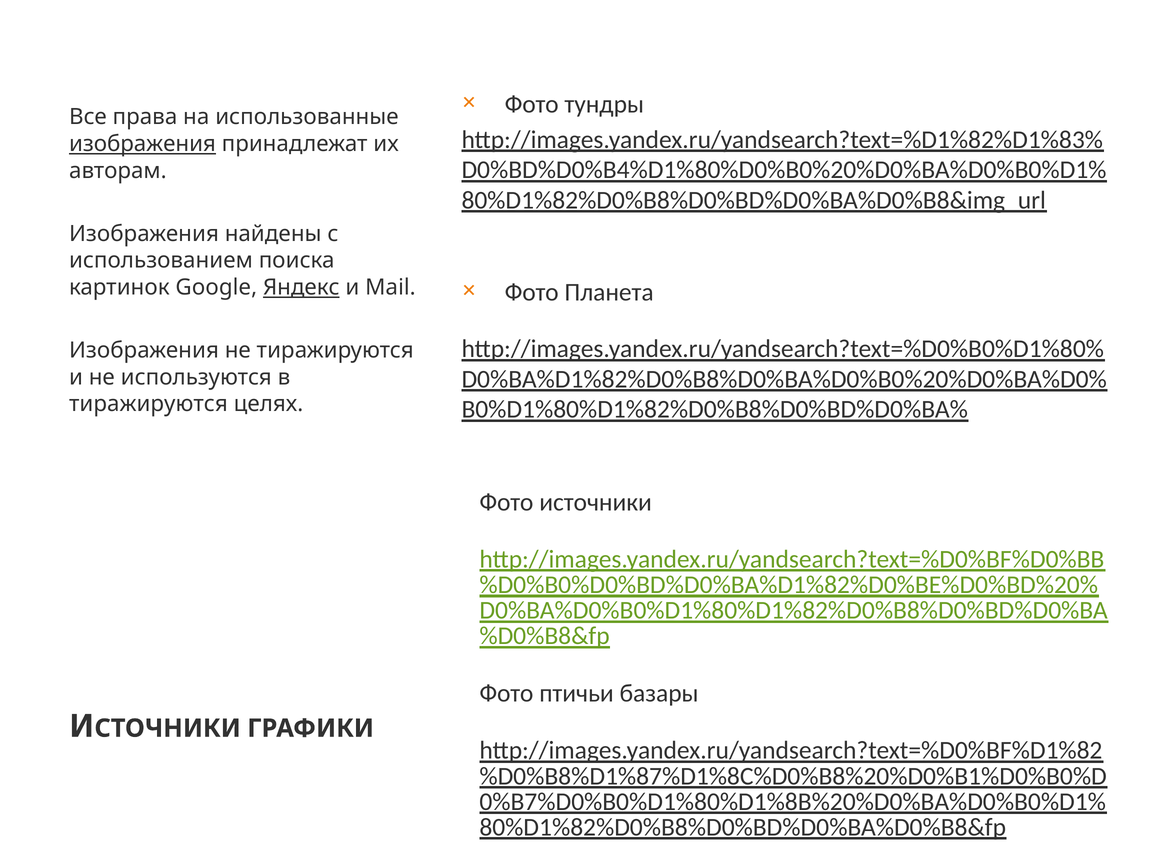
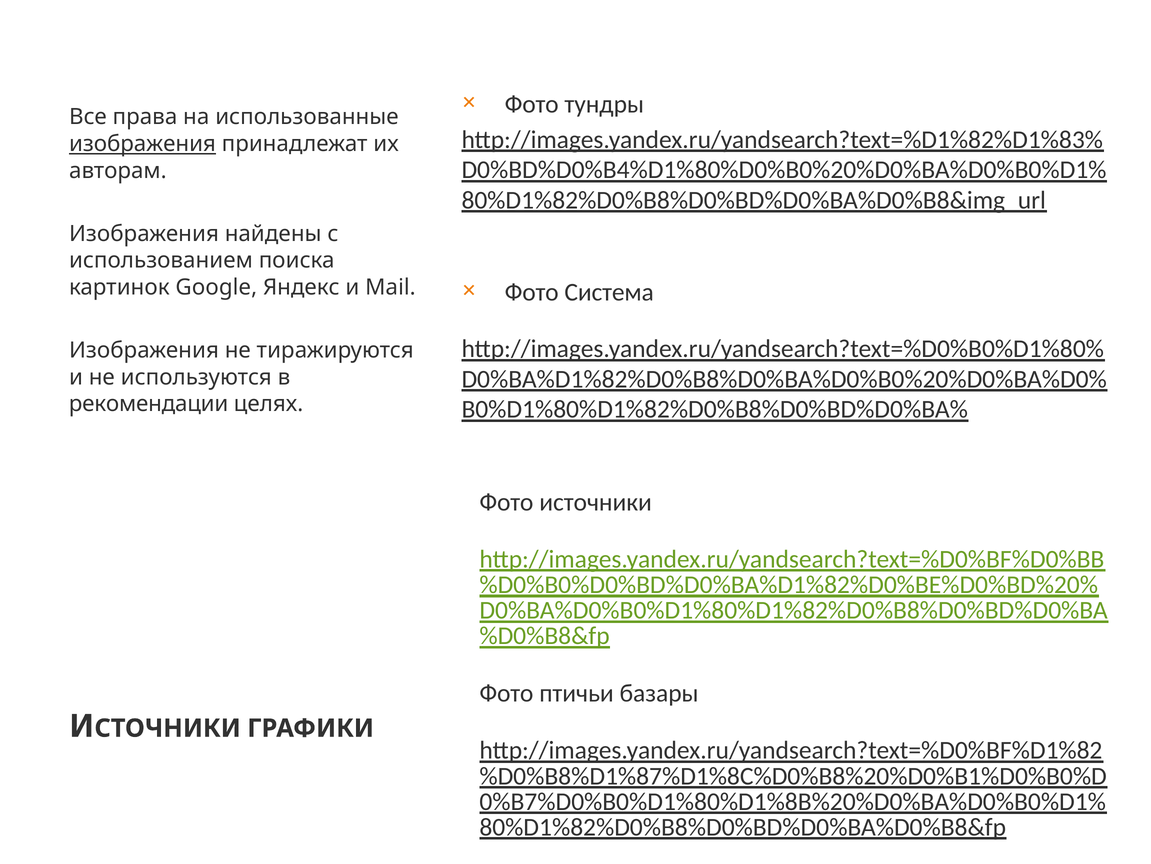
Яндекс underline: present -> none
Планета: Планета -> Система
тиражируются at (148, 404): тиражируются -> рекомендации
